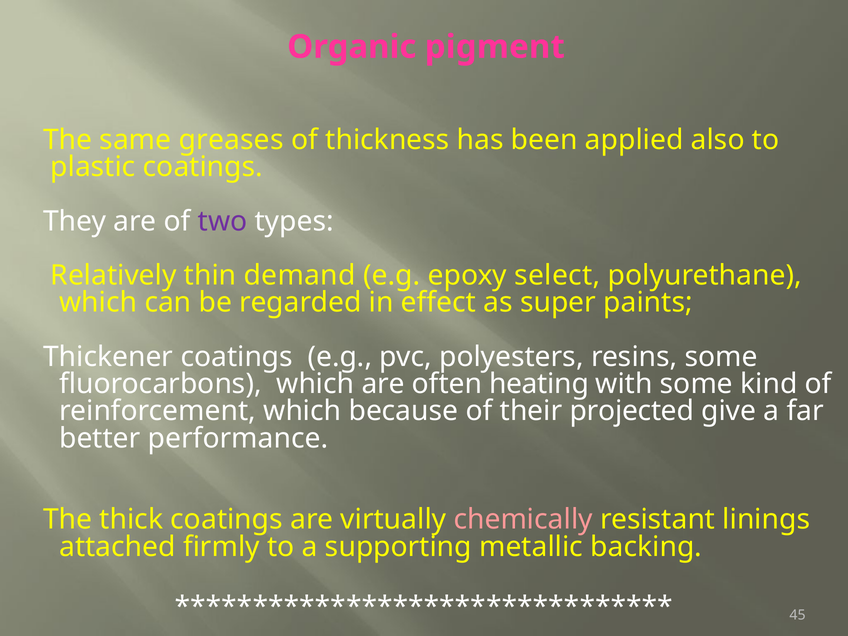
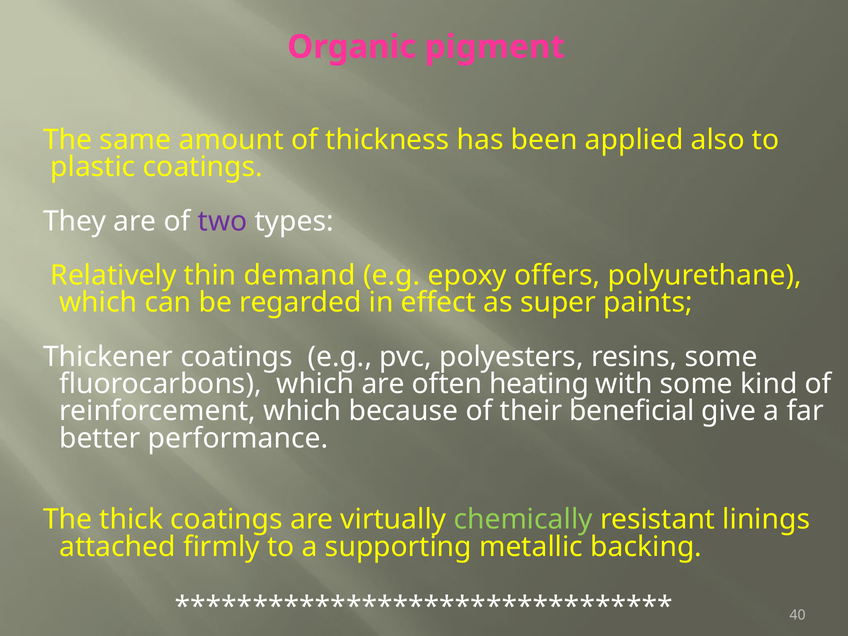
greases: greases -> amount
select: select -> offers
projected: projected -> beneficial
chemically colour: pink -> light green
45: 45 -> 40
